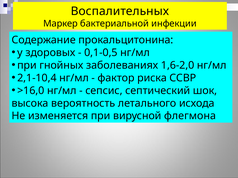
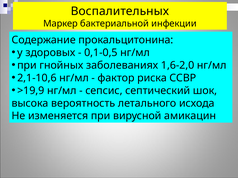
2,1-10,4: 2,1-10,4 -> 2,1-10,6
>16,0: >16,0 -> >19,9
флегмона: флегмона -> амикацин
